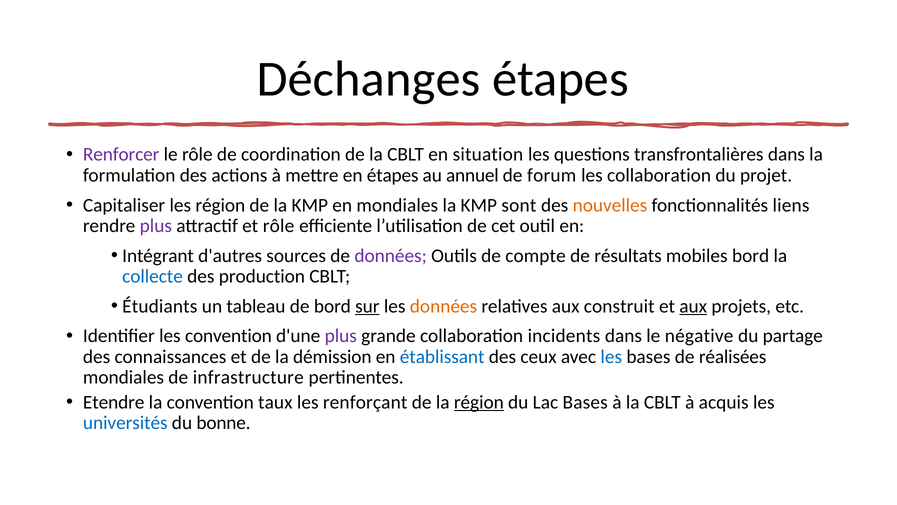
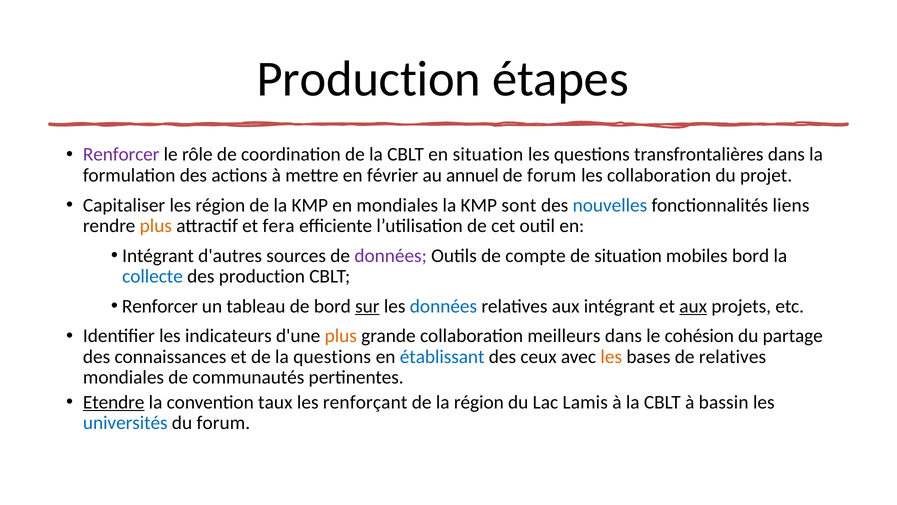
Déchanges at (369, 79): Déchanges -> Production
en étapes: étapes -> février
nouvelles colour: orange -> blue
plus at (156, 226) colour: purple -> orange
et rôle: rôle -> fera
de résultats: résultats -> situation
Étudiants at (160, 306): Étudiants -> Renforcer
données at (443, 306) colour: orange -> blue
aux construit: construit -> intégrant
les convention: convention -> indicateurs
plus at (341, 336) colour: purple -> orange
incidents: incidents -> meilleurs
négative: négative -> cohésion
la démission: démission -> questions
les at (611, 356) colour: blue -> orange
de réalisées: réalisées -> relatives
infrastructure: infrastructure -> communautés
Etendre underline: none -> present
région at (479, 402) underline: present -> none
Lac Bases: Bases -> Lamis
acquis: acquis -> bassin
du bonne: bonne -> forum
